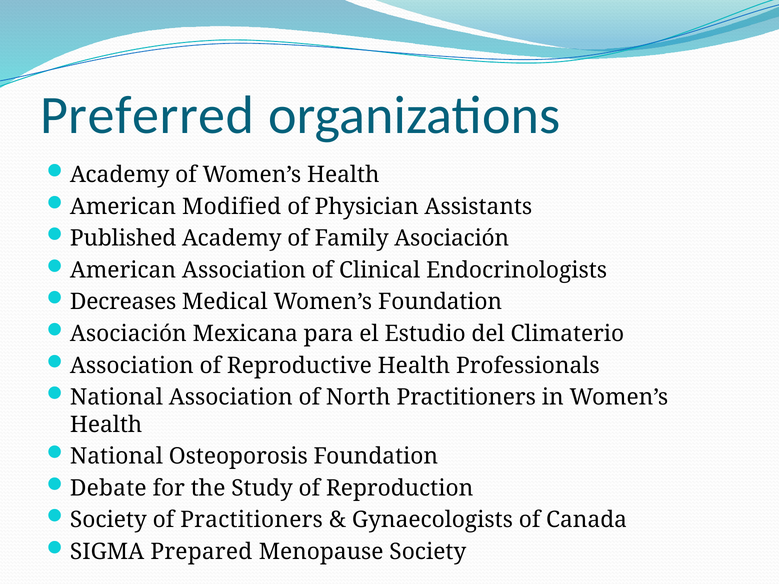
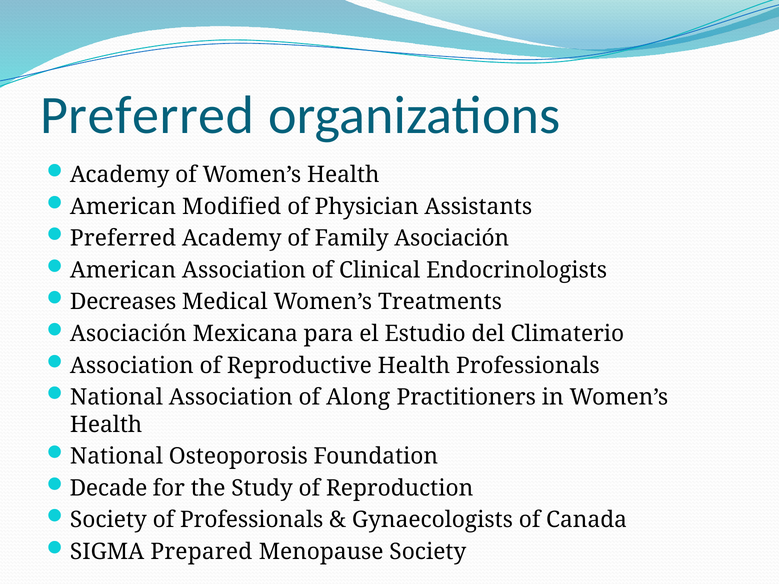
Published at (123, 238): Published -> Preferred
Women’s Foundation: Foundation -> Treatments
North: North -> Along
Debate: Debate -> Decade
of Practitioners: Practitioners -> Professionals
